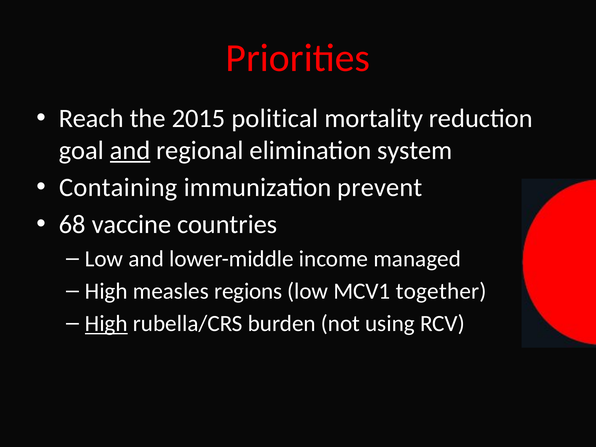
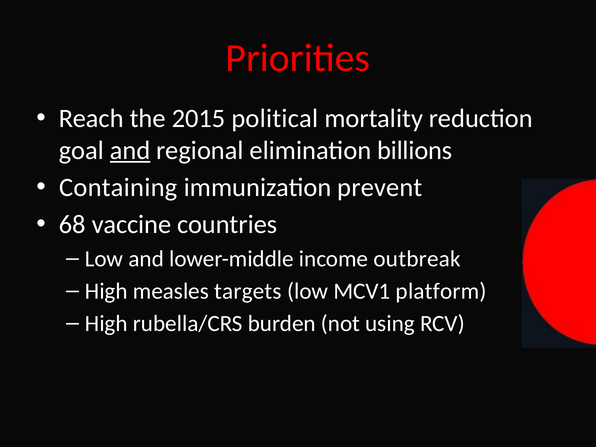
system: system -> billions
managed: managed -> outbreak
regions: regions -> targets
together: together -> platform
High at (106, 324) underline: present -> none
